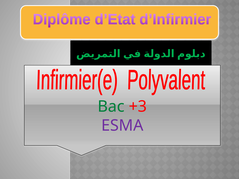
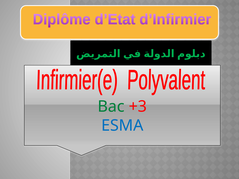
ESMA colour: purple -> blue
